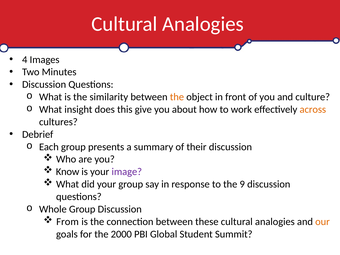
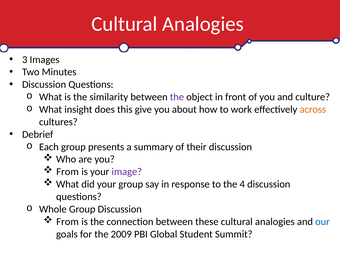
4: 4 -> 3
the at (177, 97) colour: orange -> purple
Know at (68, 172): Know -> From
9: 9 -> 4
our colour: orange -> blue
2000: 2000 -> 2009
